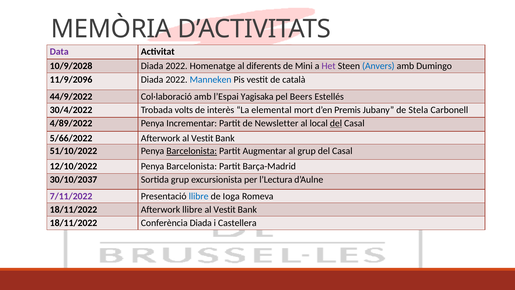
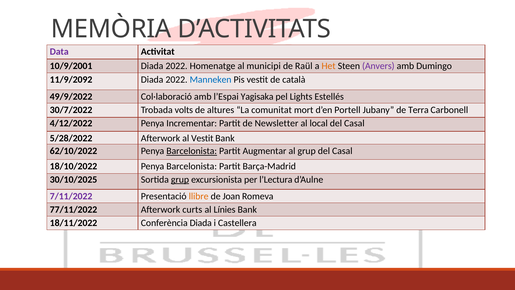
10/9/2028: 10/9/2028 -> 10/9/2001
diferents: diferents -> municipi
Mini: Mini -> Raül
Het colour: purple -> orange
Anvers colour: blue -> purple
11/9/2096: 11/9/2096 -> 11/9/2092
44/9/2022: 44/9/2022 -> 49/9/2022
Beers: Beers -> Lights
30/4/2022: 30/4/2022 -> 30/7/2022
interès: interès -> altures
elemental: elemental -> comunitat
Premis: Premis -> Portell
Stela: Stela -> Terra
4/89/2022: 4/89/2022 -> 4/12/2022
del at (336, 123) underline: present -> none
5/66/2022: 5/66/2022 -> 5/28/2022
51/10/2022: 51/10/2022 -> 62/10/2022
12/10/2022: 12/10/2022 -> 18/10/2022
30/10/2037: 30/10/2037 -> 30/10/2025
grup at (180, 179) underline: none -> present
llibre at (199, 196) colour: blue -> orange
Ioga: Ioga -> Joan
18/11/2022 at (74, 209): 18/11/2022 -> 77/11/2022
Afterwork llibre: llibre -> curts
Vestit at (225, 209): Vestit -> Línies
